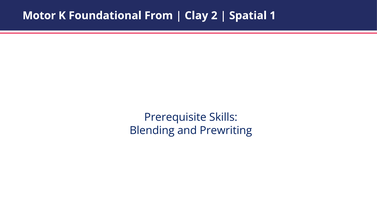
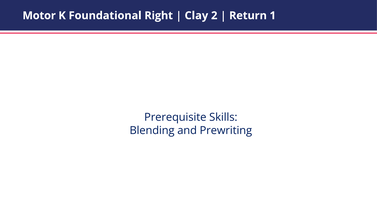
From: From -> Right
Spatial: Spatial -> Return
